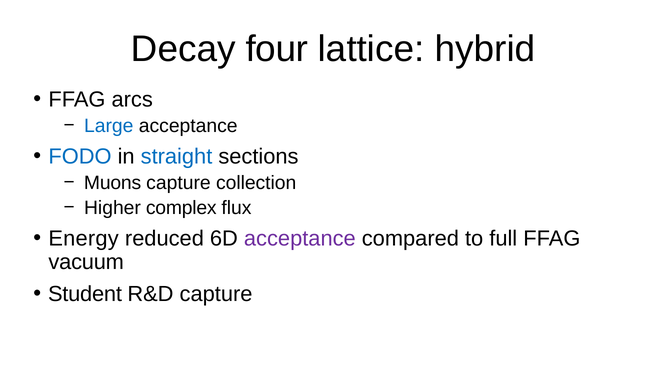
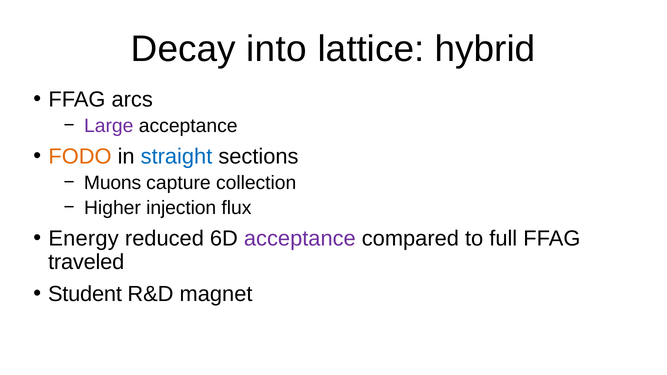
four: four -> into
Large colour: blue -> purple
FODO colour: blue -> orange
complex: complex -> injection
vacuum: vacuum -> traveled
R&D capture: capture -> magnet
